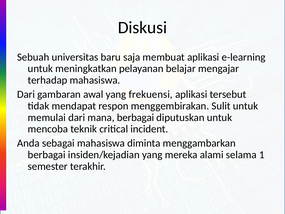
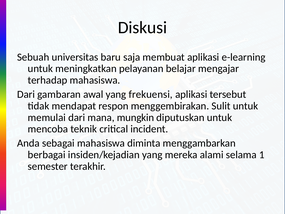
mana berbagai: berbagai -> mungkin
